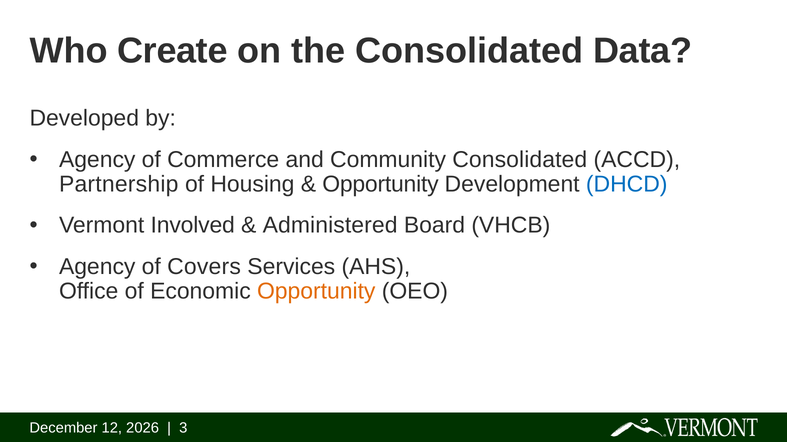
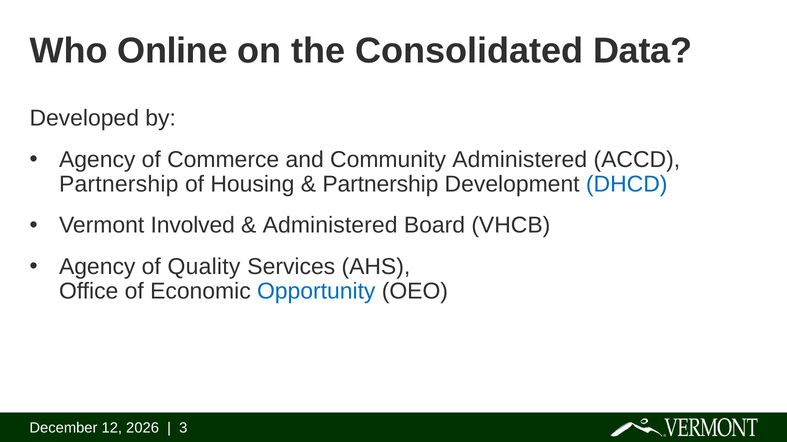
Create: Create -> Online
Community Consolidated: Consolidated -> Administered
Opportunity at (380, 185): Opportunity -> Partnership
Covers: Covers -> Quality
Opportunity at (316, 292) colour: orange -> blue
